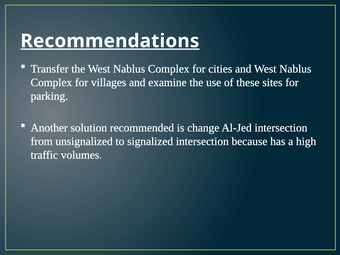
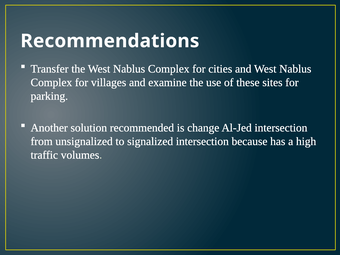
Recommendations underline: present -> none
